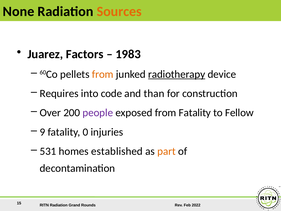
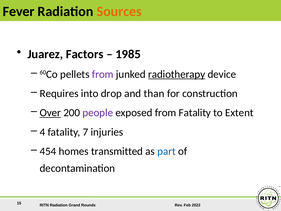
None: None -> Fever
1983: 1983 -> 1985
from at (103, 74) colour: orange -> purple
code: code -> drop
Over underline: none -> present
Fellow: Fellow -> Extent
9: 9 -> 4
0: 0 -> 7
531: 531 -> 454
established: established -> transmitted
part colour: orange -> blue
